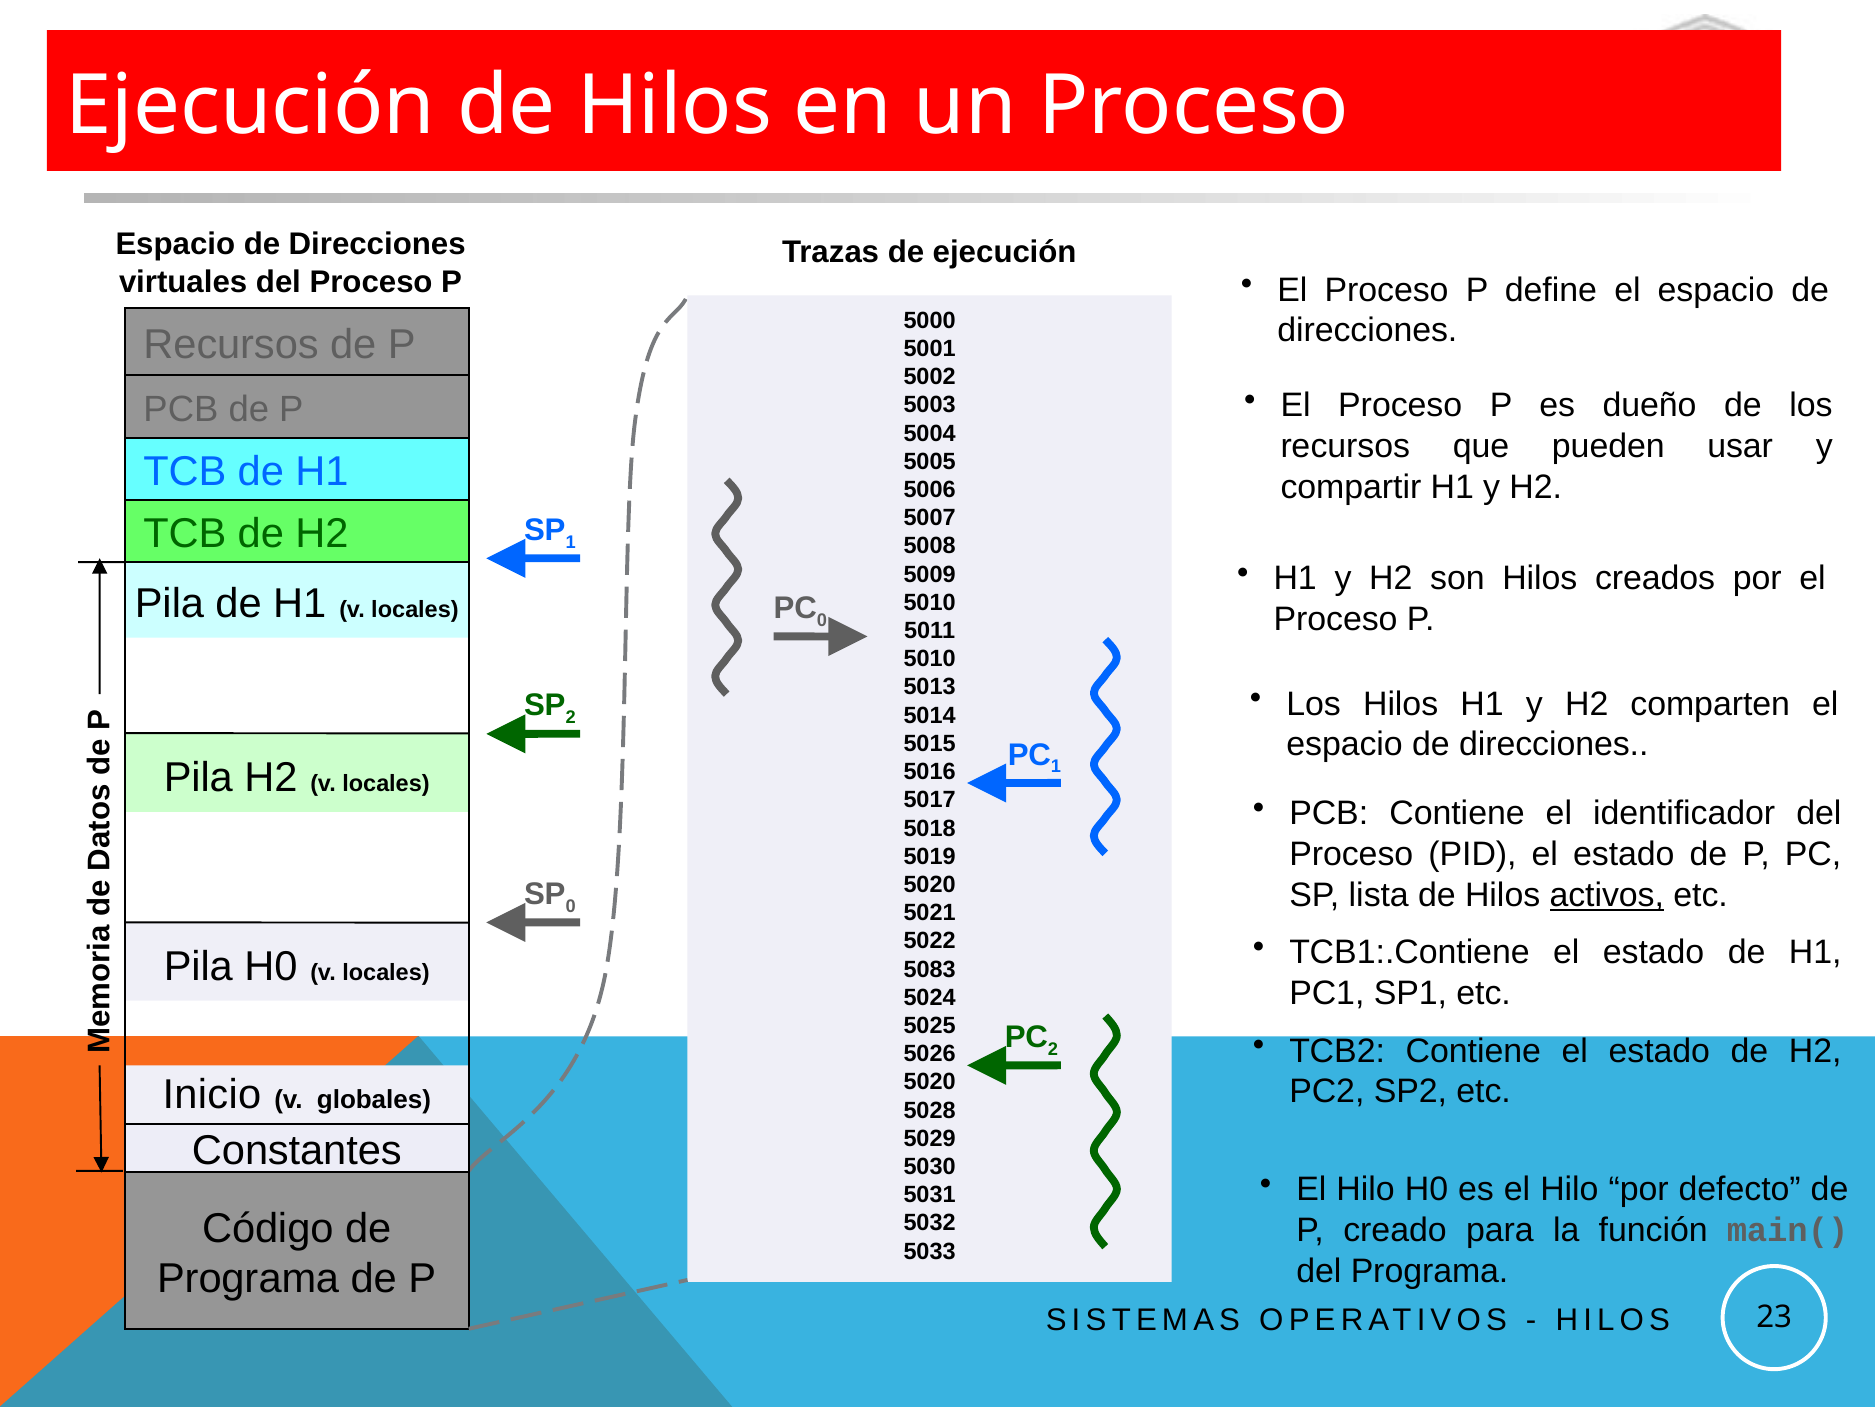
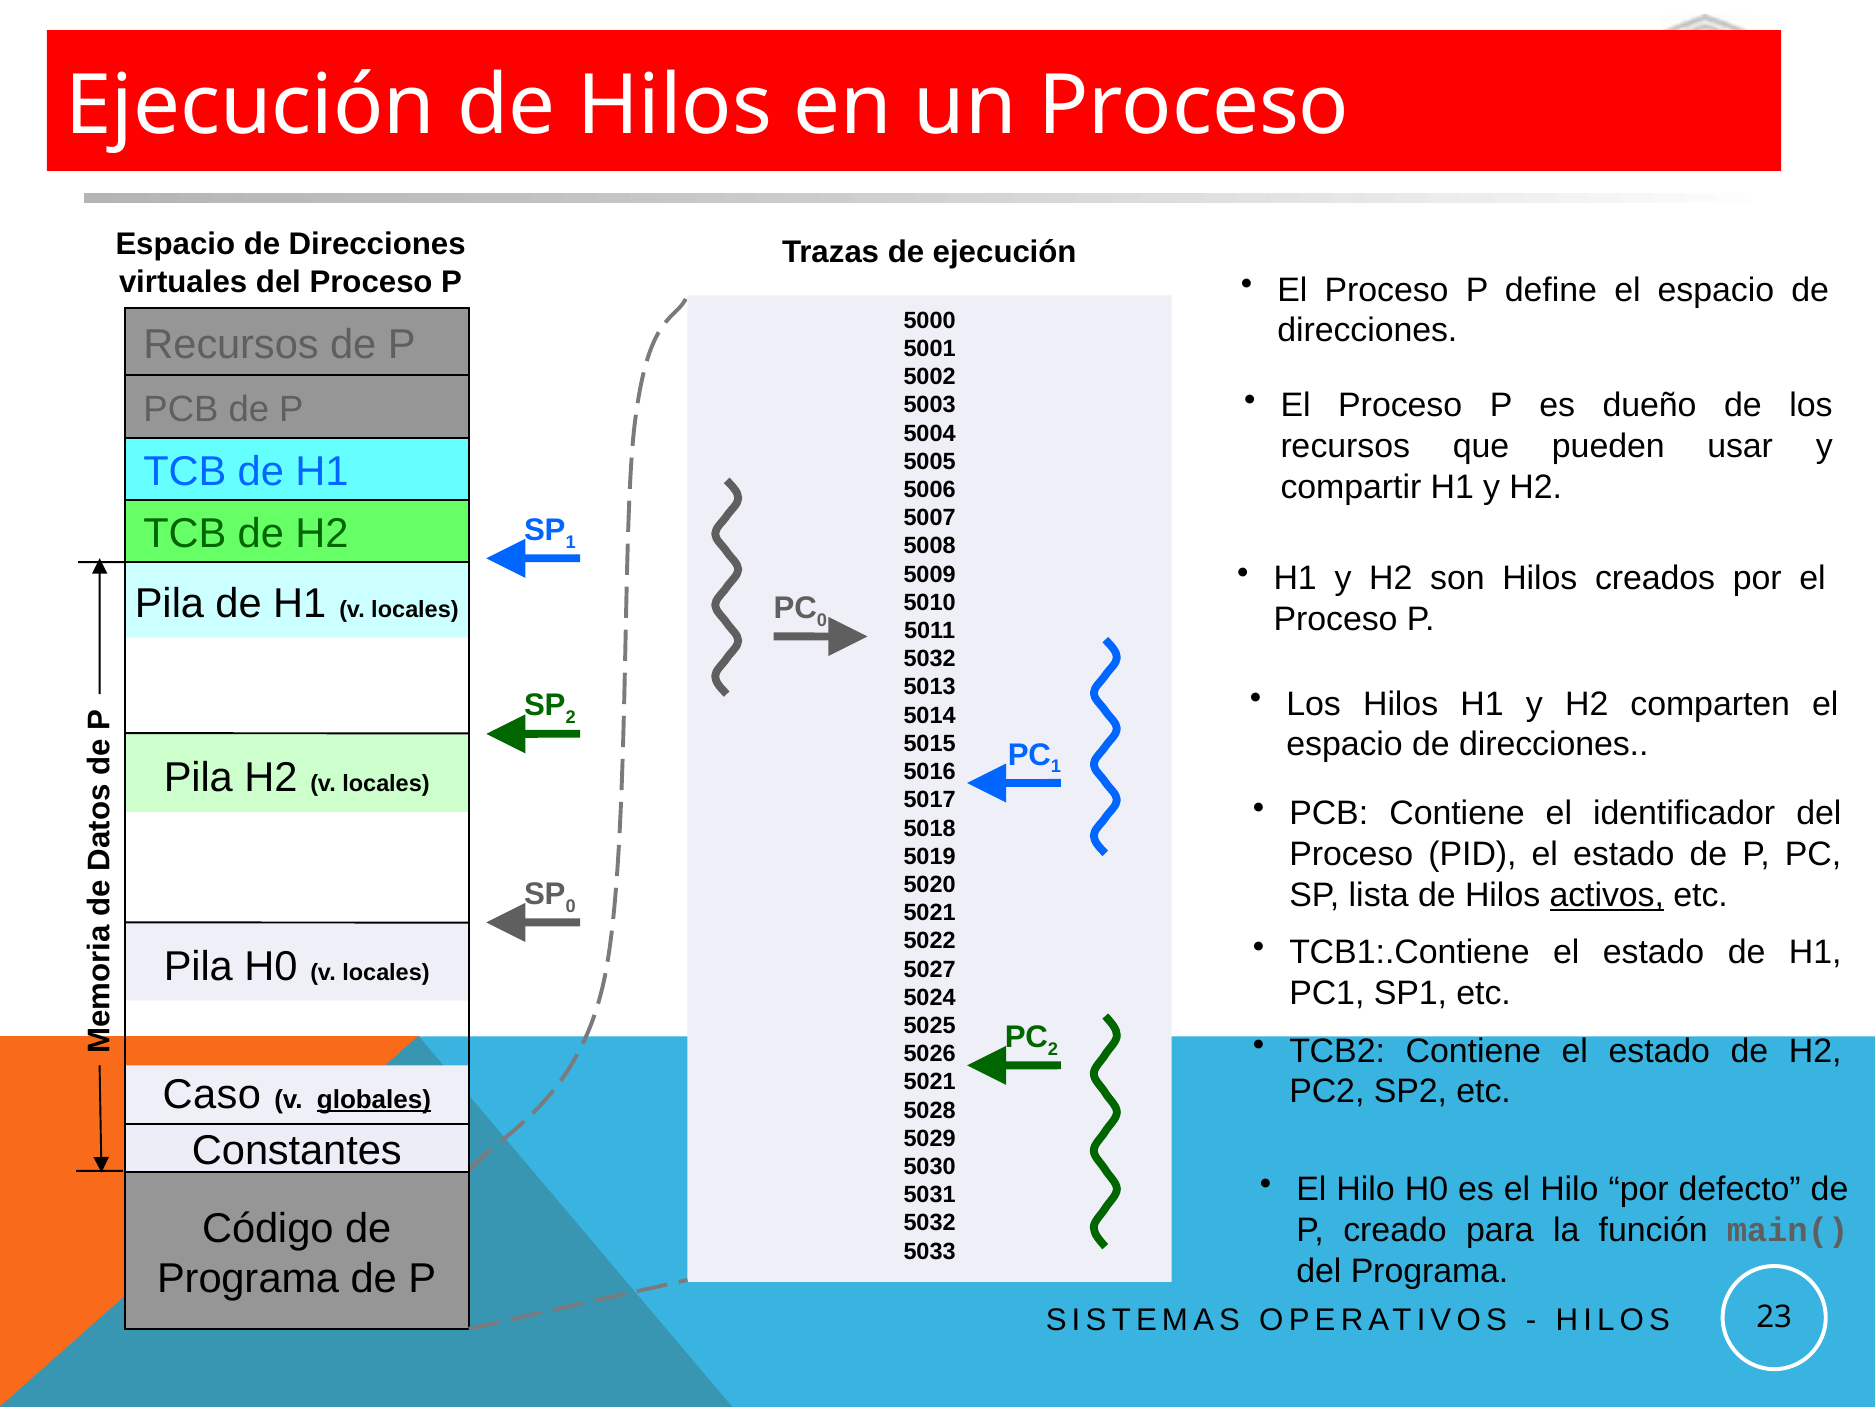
5010 at (930, 659): 5010 -> 5032
5083: 5083 -> 5027
5020 at (930, 1082): 5020 -> 5021
Inicio: Inicio -> Caso
globales underline: none -> present
